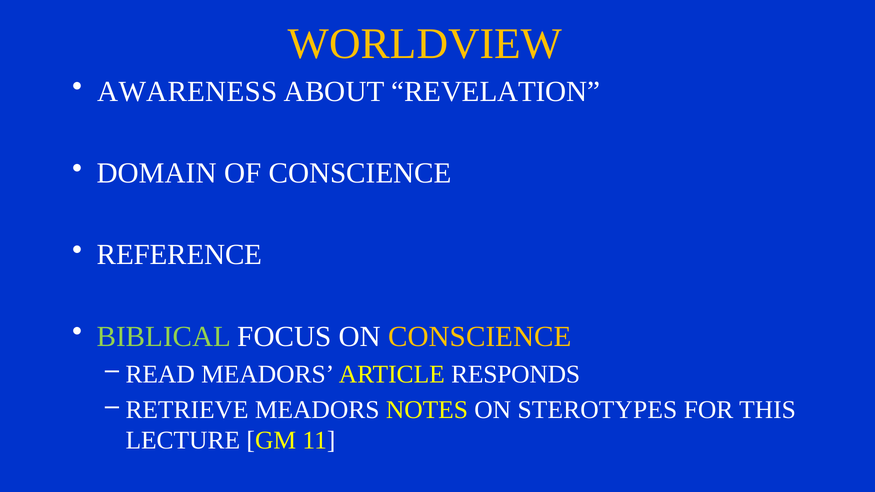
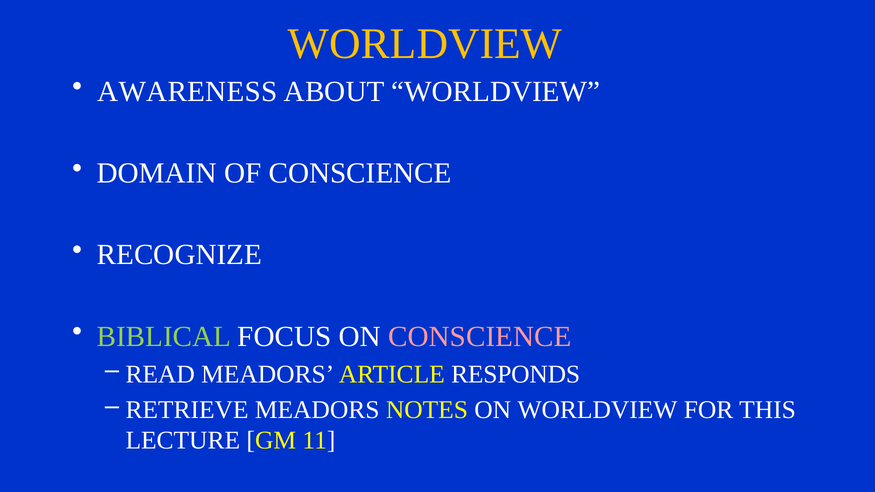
ABOUT REVELATION: REVELATION -> WORLDVIEW
REFERENCE: REFERENCE -> RECOGNIZE
CONSCIENCE at (480, 337) colour: yellow -> pink
ON STEROTYPES: STEROTYPES -> WORLDVIEW
